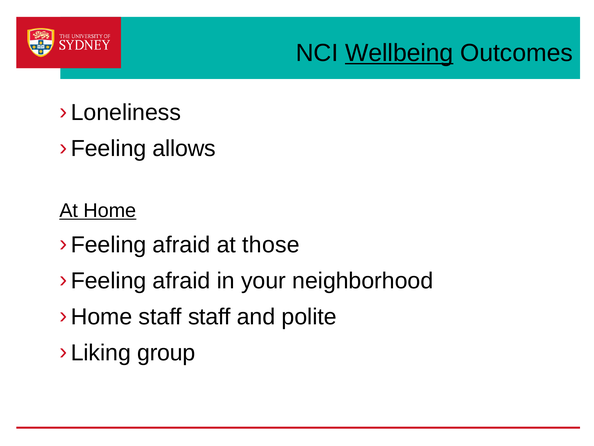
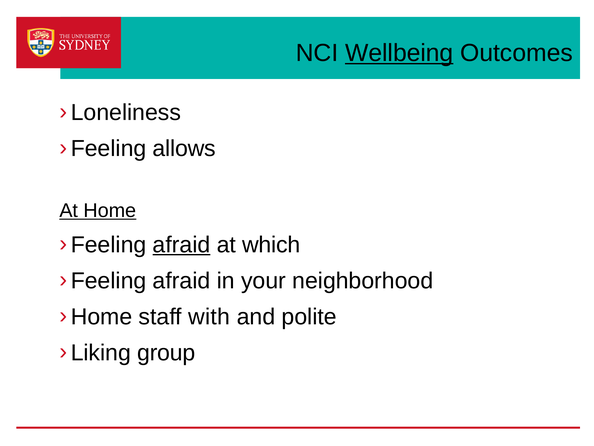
afraid at (182, 244) underline: none -> present
those: those -> which
staff staff: staff -> with
